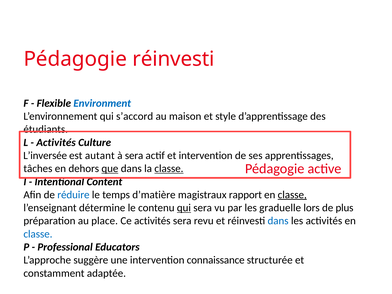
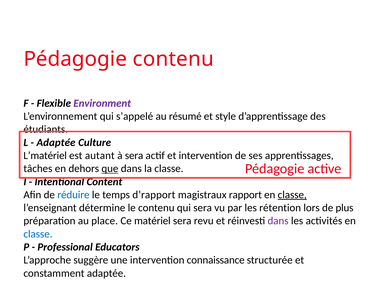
Pédagogie réinvesti: réinvesti -> contenu
Environment colour: blue -> purple
s’accord: s’accord -> s’appelé
maison: maison -> résumé
Activités at (56, 142): Activités -> Adaptée
L’inversée: L’inversée -> L’matériel
classe at (169, 169) underline: present -> none
d’matière: d’matière -> d’rapport
qui at (184, 208) underline: present -> none
graduelle: graduelle -> rétention
Ce activités: activités -> matériel
dans at (278, 221) colour: blue -> purple
